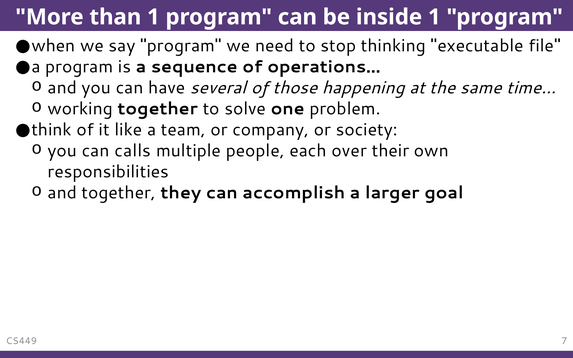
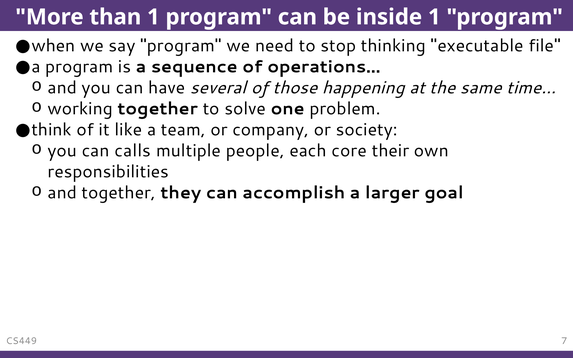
over: over -> core
